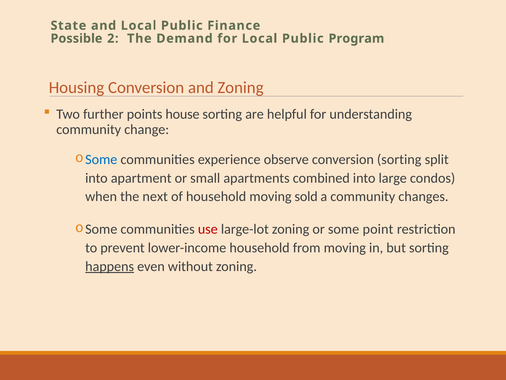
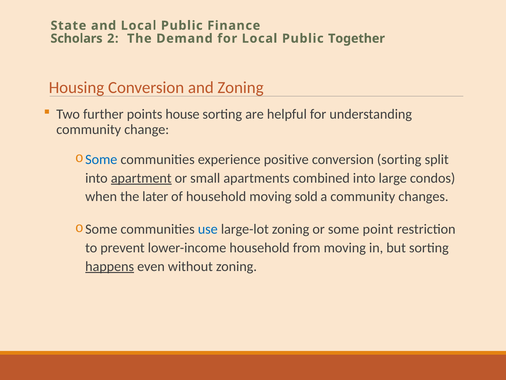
Possible: Possible -> Scholars
Program: Program -> Together
observe: observe -> positive
apartment underline: none -> present
next: next -> later
use colour: red -> blue
